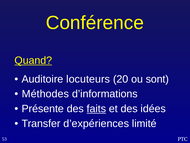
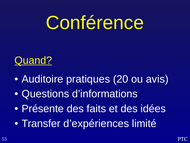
locuteurs: locuteurs -> pratiques
sont: sont -> avis
Méthodes: Méthodes -> Questions
faits underline: present -> none
